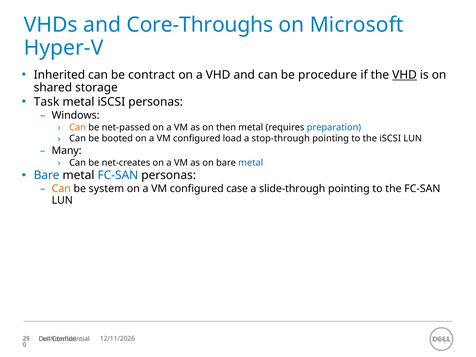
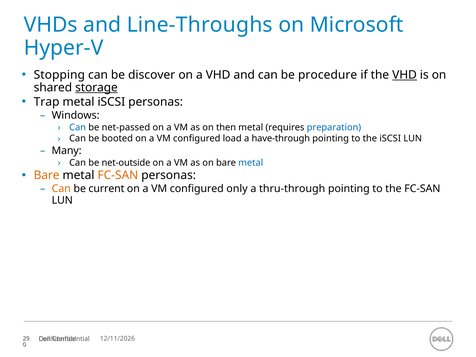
Core-Throughs: Core-Throughs -> Line-Throughs
Inherited: Inherited -> Stopping
contract: contract -> discover
storage underline: none -> present
Task: Task -> Trap
Can at (78, 127) colour: orange -> blue
stop-through: stop-through -> have-through
net-creates: net-creates -> net-outside
Bare at (47, 175) colour: blue -> orange
FC-SAN at (118, 175) colour: blue -> orange
system: system -> current
case: case -> only
slide-through: slide-through -> thru-through
